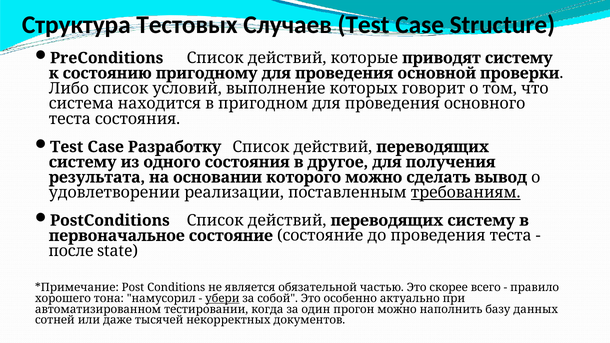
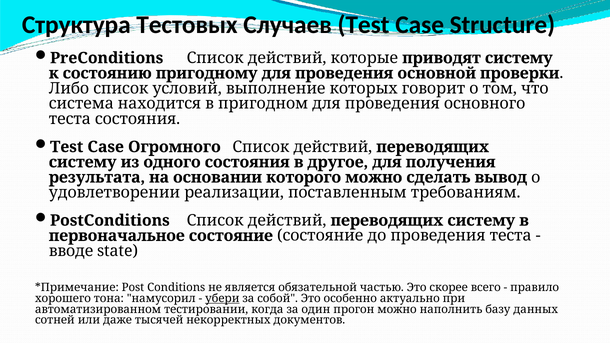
Разработку: Разработку -> Огромного
требованиям underline: present -> none
после: после -> вводе
